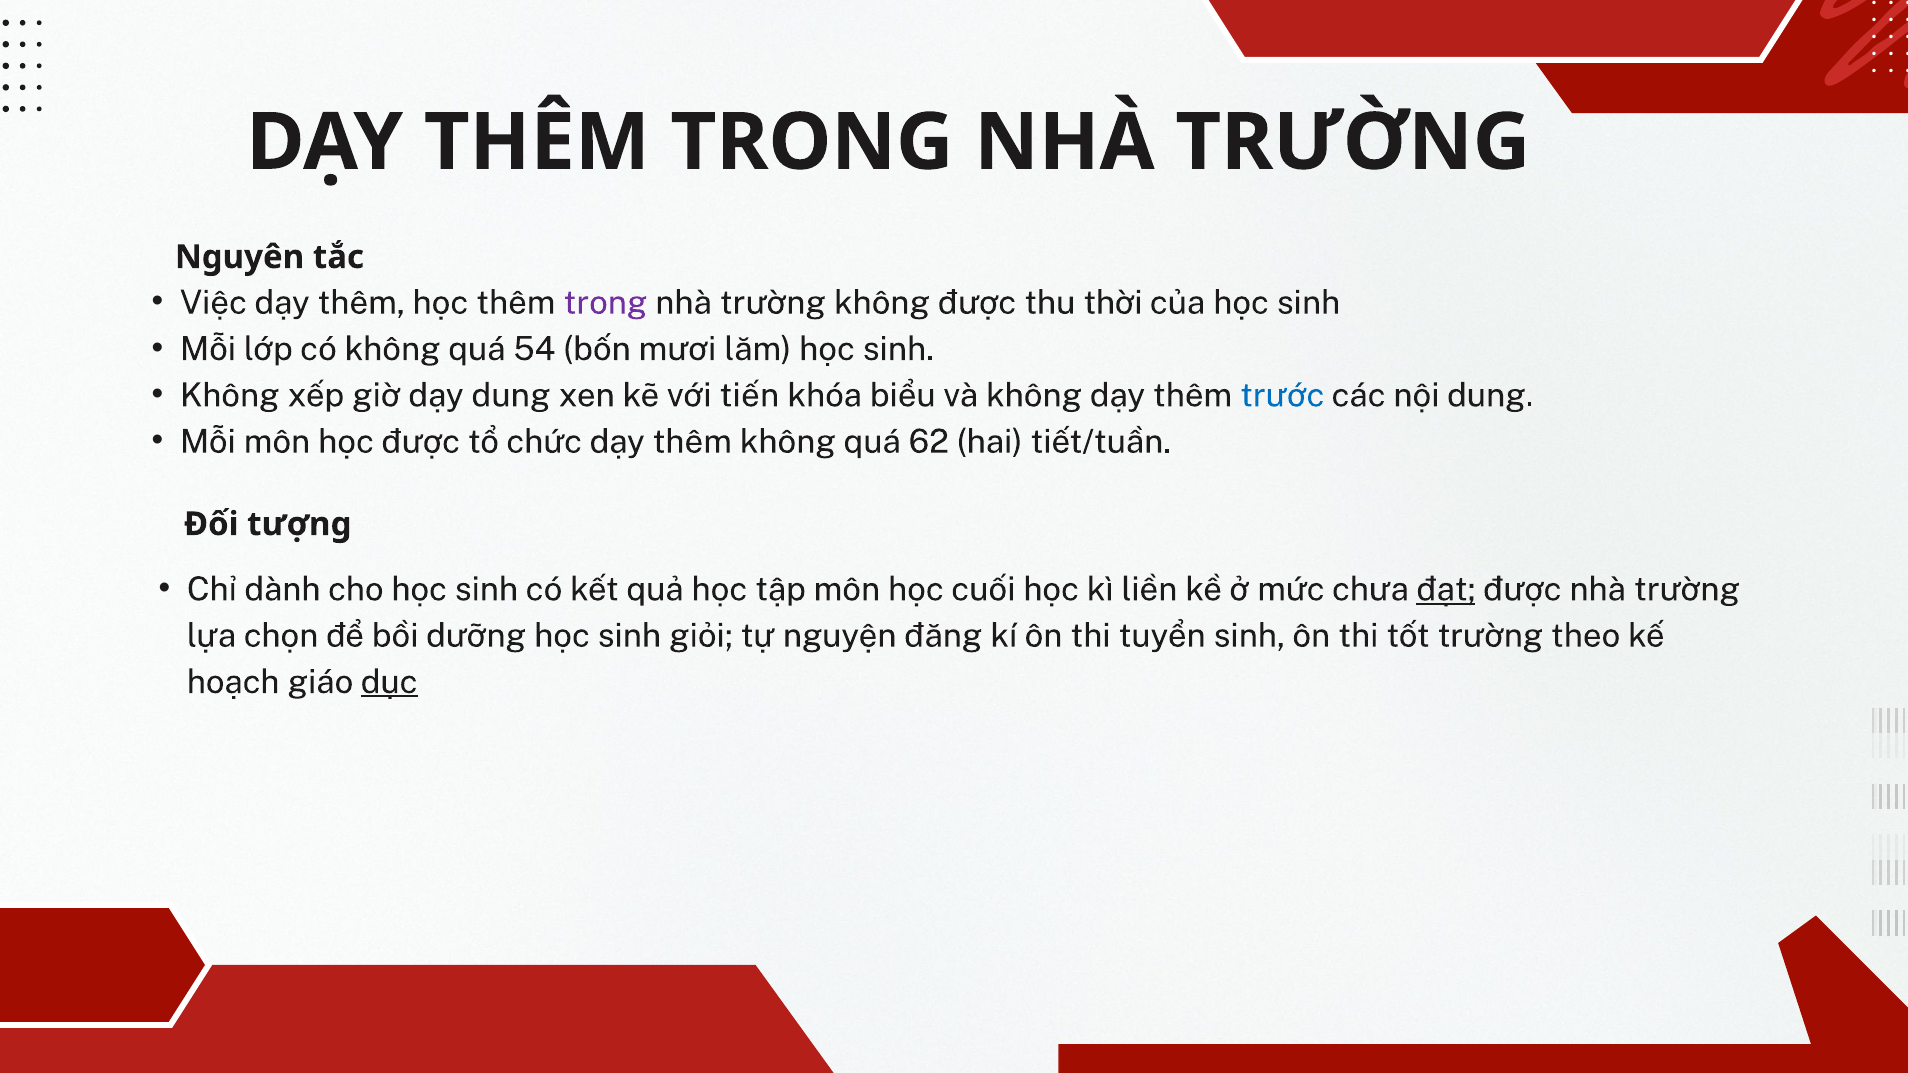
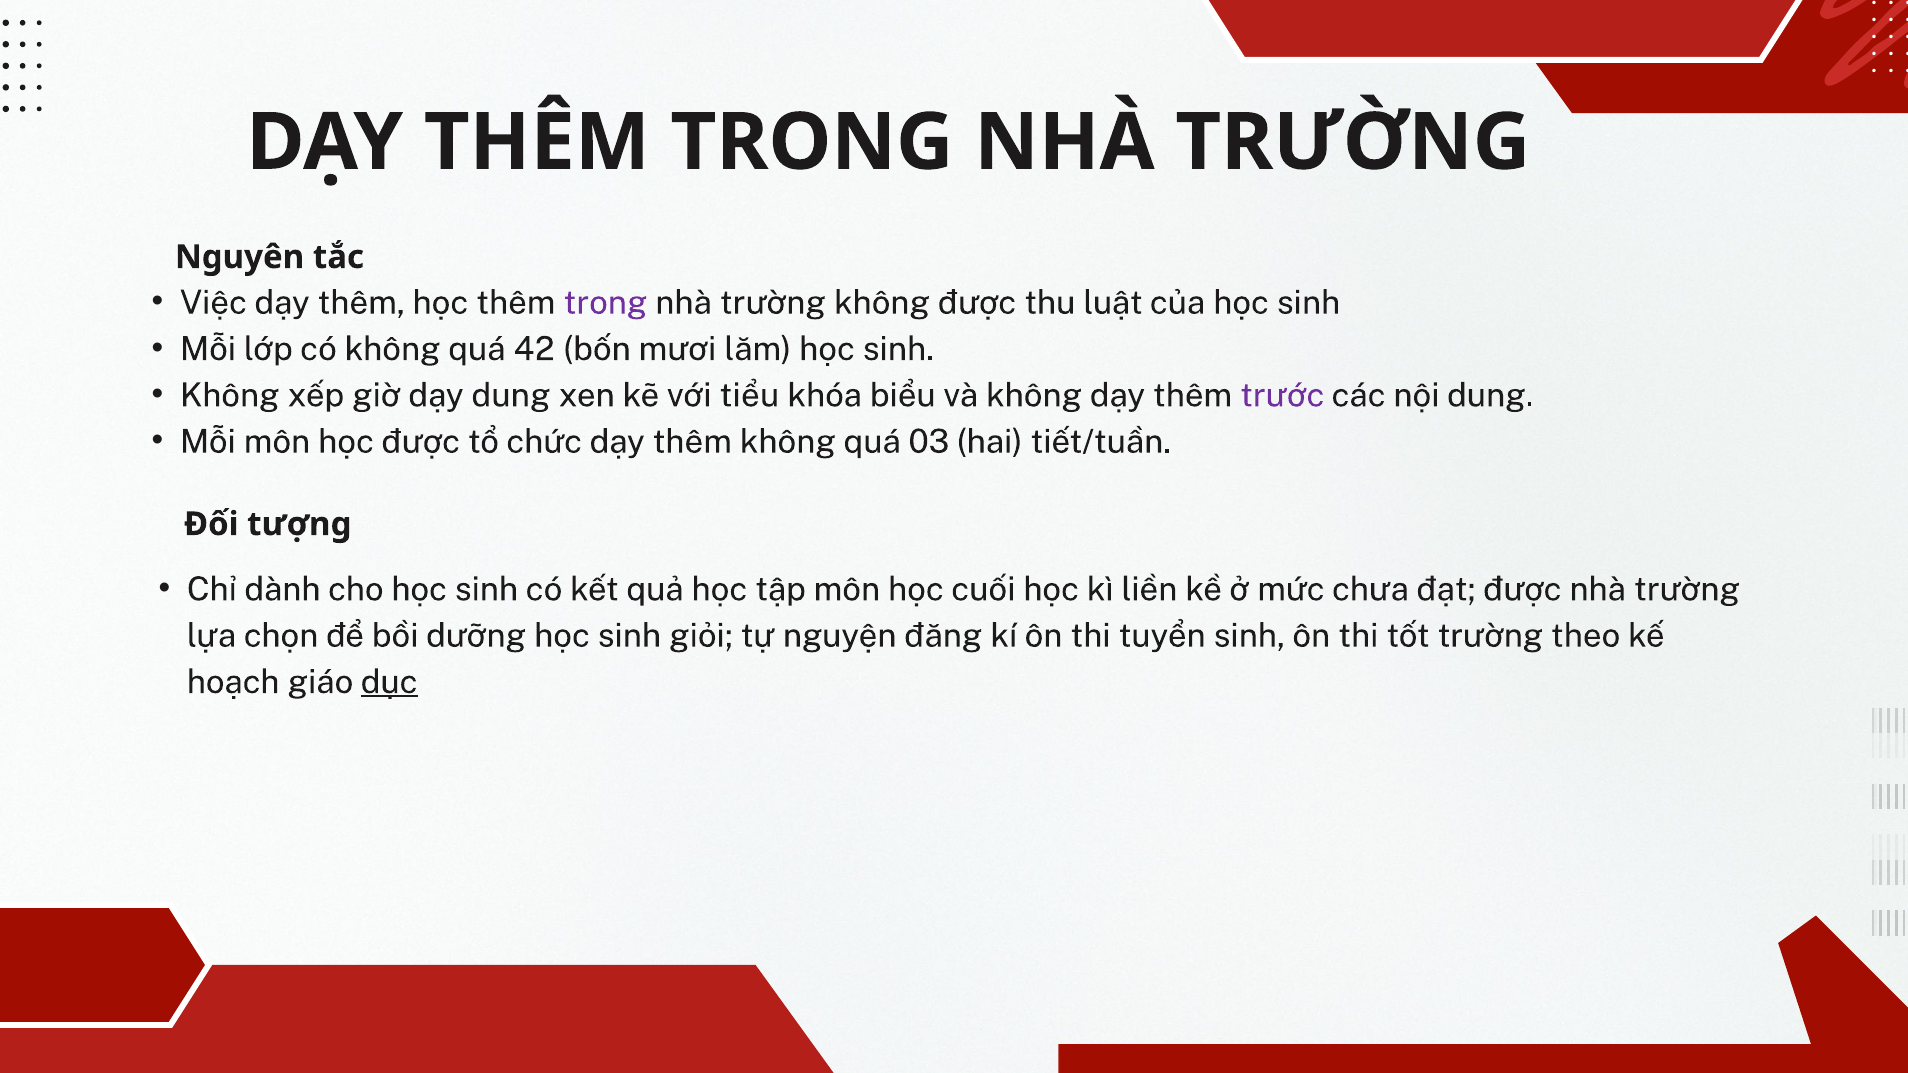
thời: thời -> luật
54: 54 -> 42
tiến: tiến -> tiểu
trước colour: blue -> purple
62: 62 -> 03
đạt underline: present -> none
